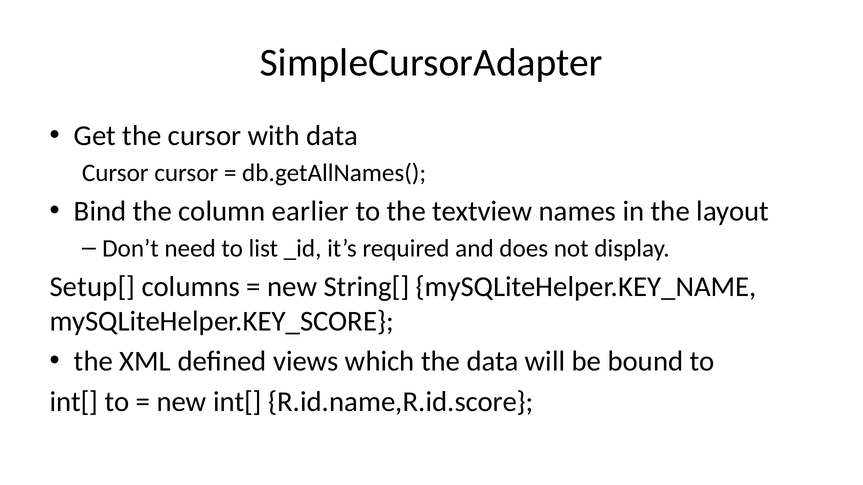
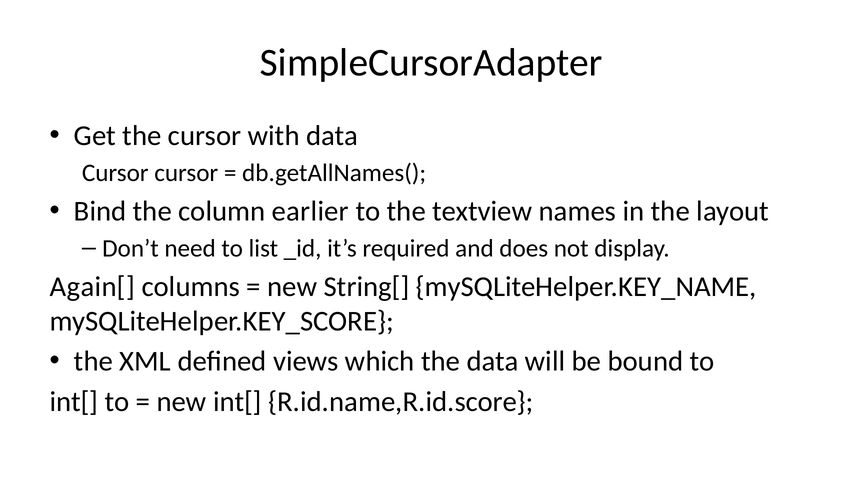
Setup[: Setup[ -> Again[
